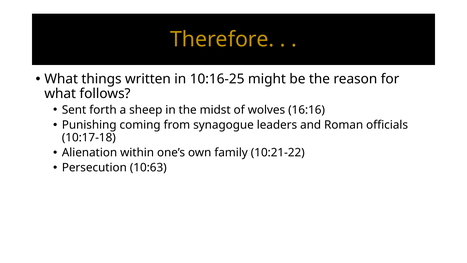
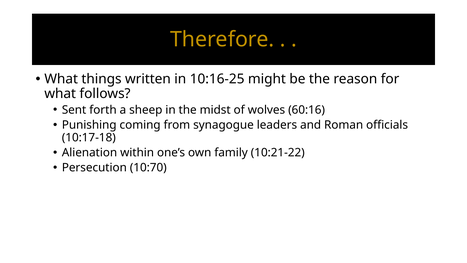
16:16: 16:16 -> 60:16
10:63: 10:63 -> 10:70
